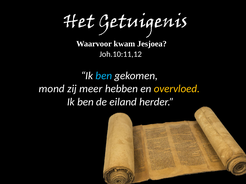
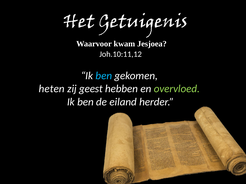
mond: mond -> heten
meer: meer -> geest
overvloed colour: yellow -> light green
